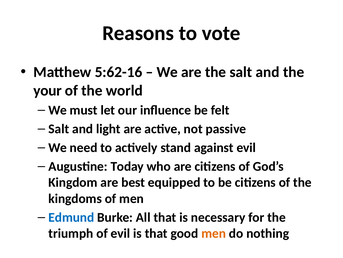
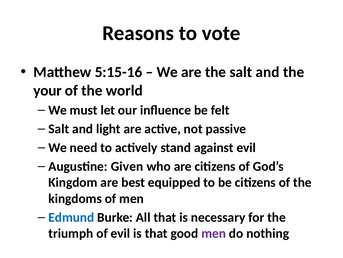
5:62-16: 5:62-16 -> 5:15-16
Today: Today -> Given
men at (214, 233) colour: orange -> purple
